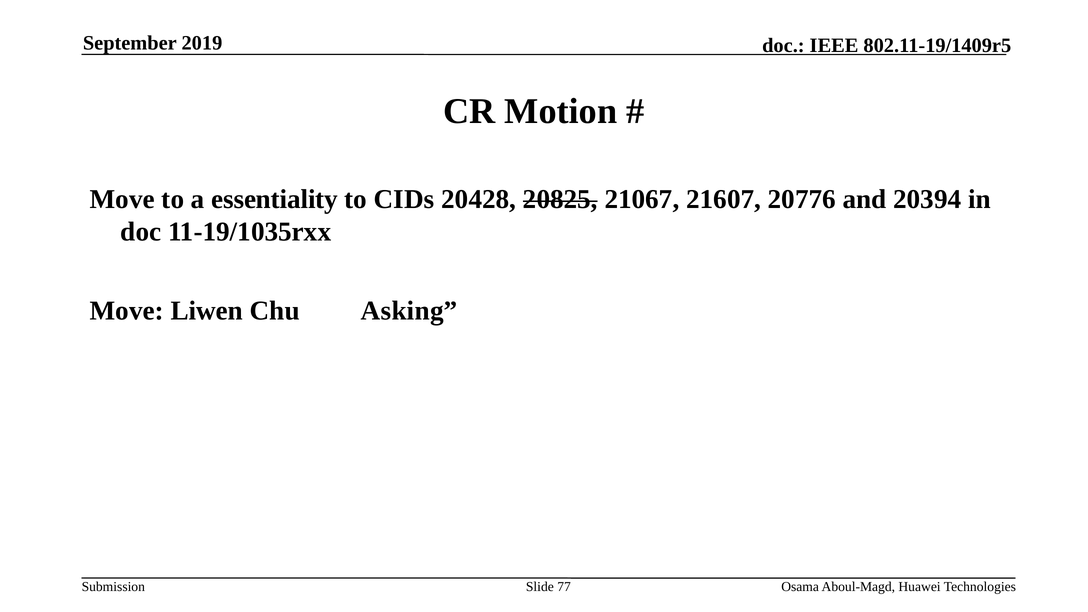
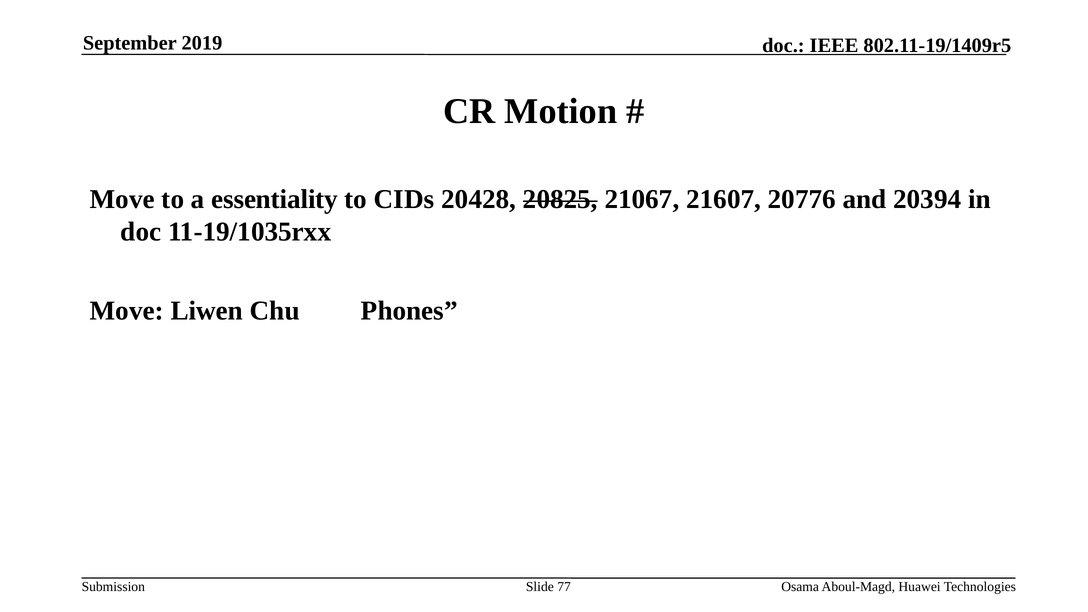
Asking: Asking -> Phones
